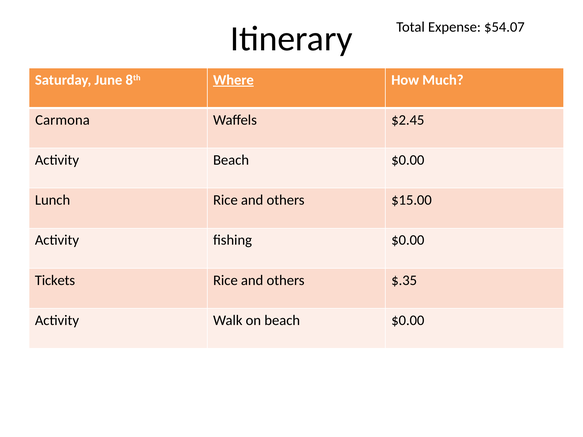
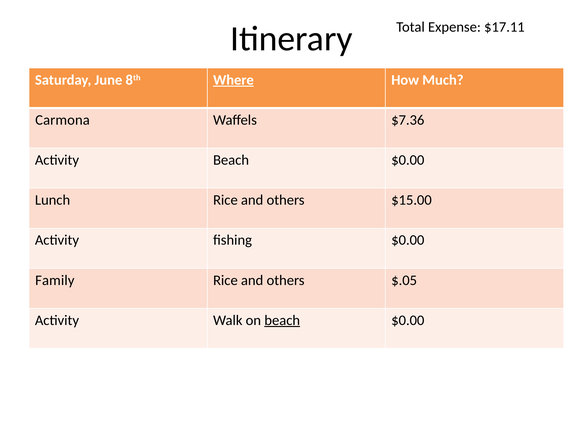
$54.07: $54.07 -> $17.11
$2.45: $2.45 -> $7.36
Tickets: Tickets -> Family
$.35: $.35 -> $.05
beach at (282, 320) underline: none -> present
